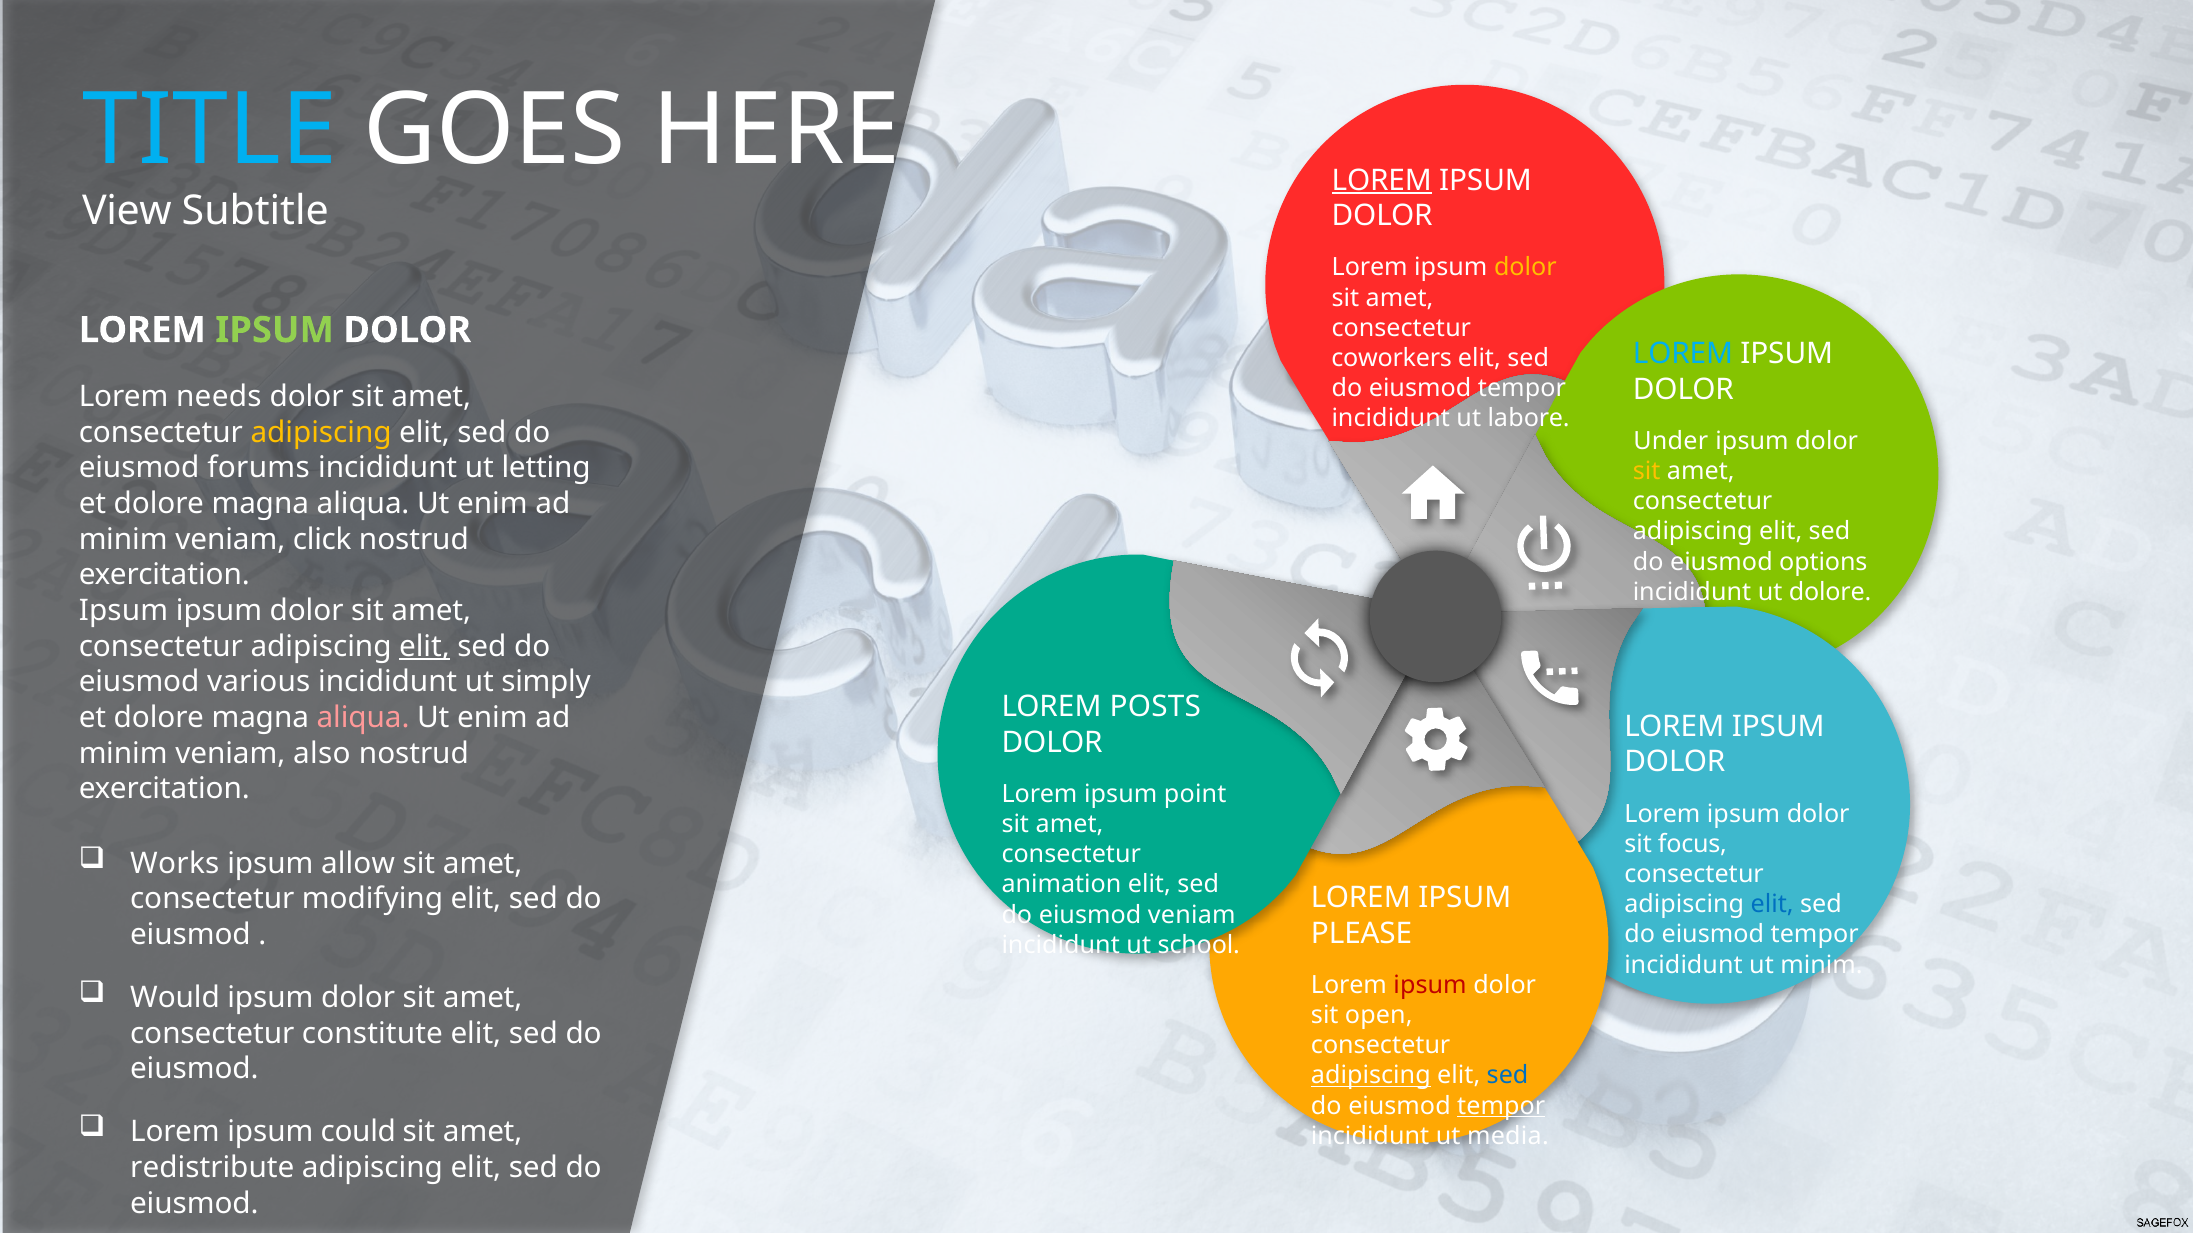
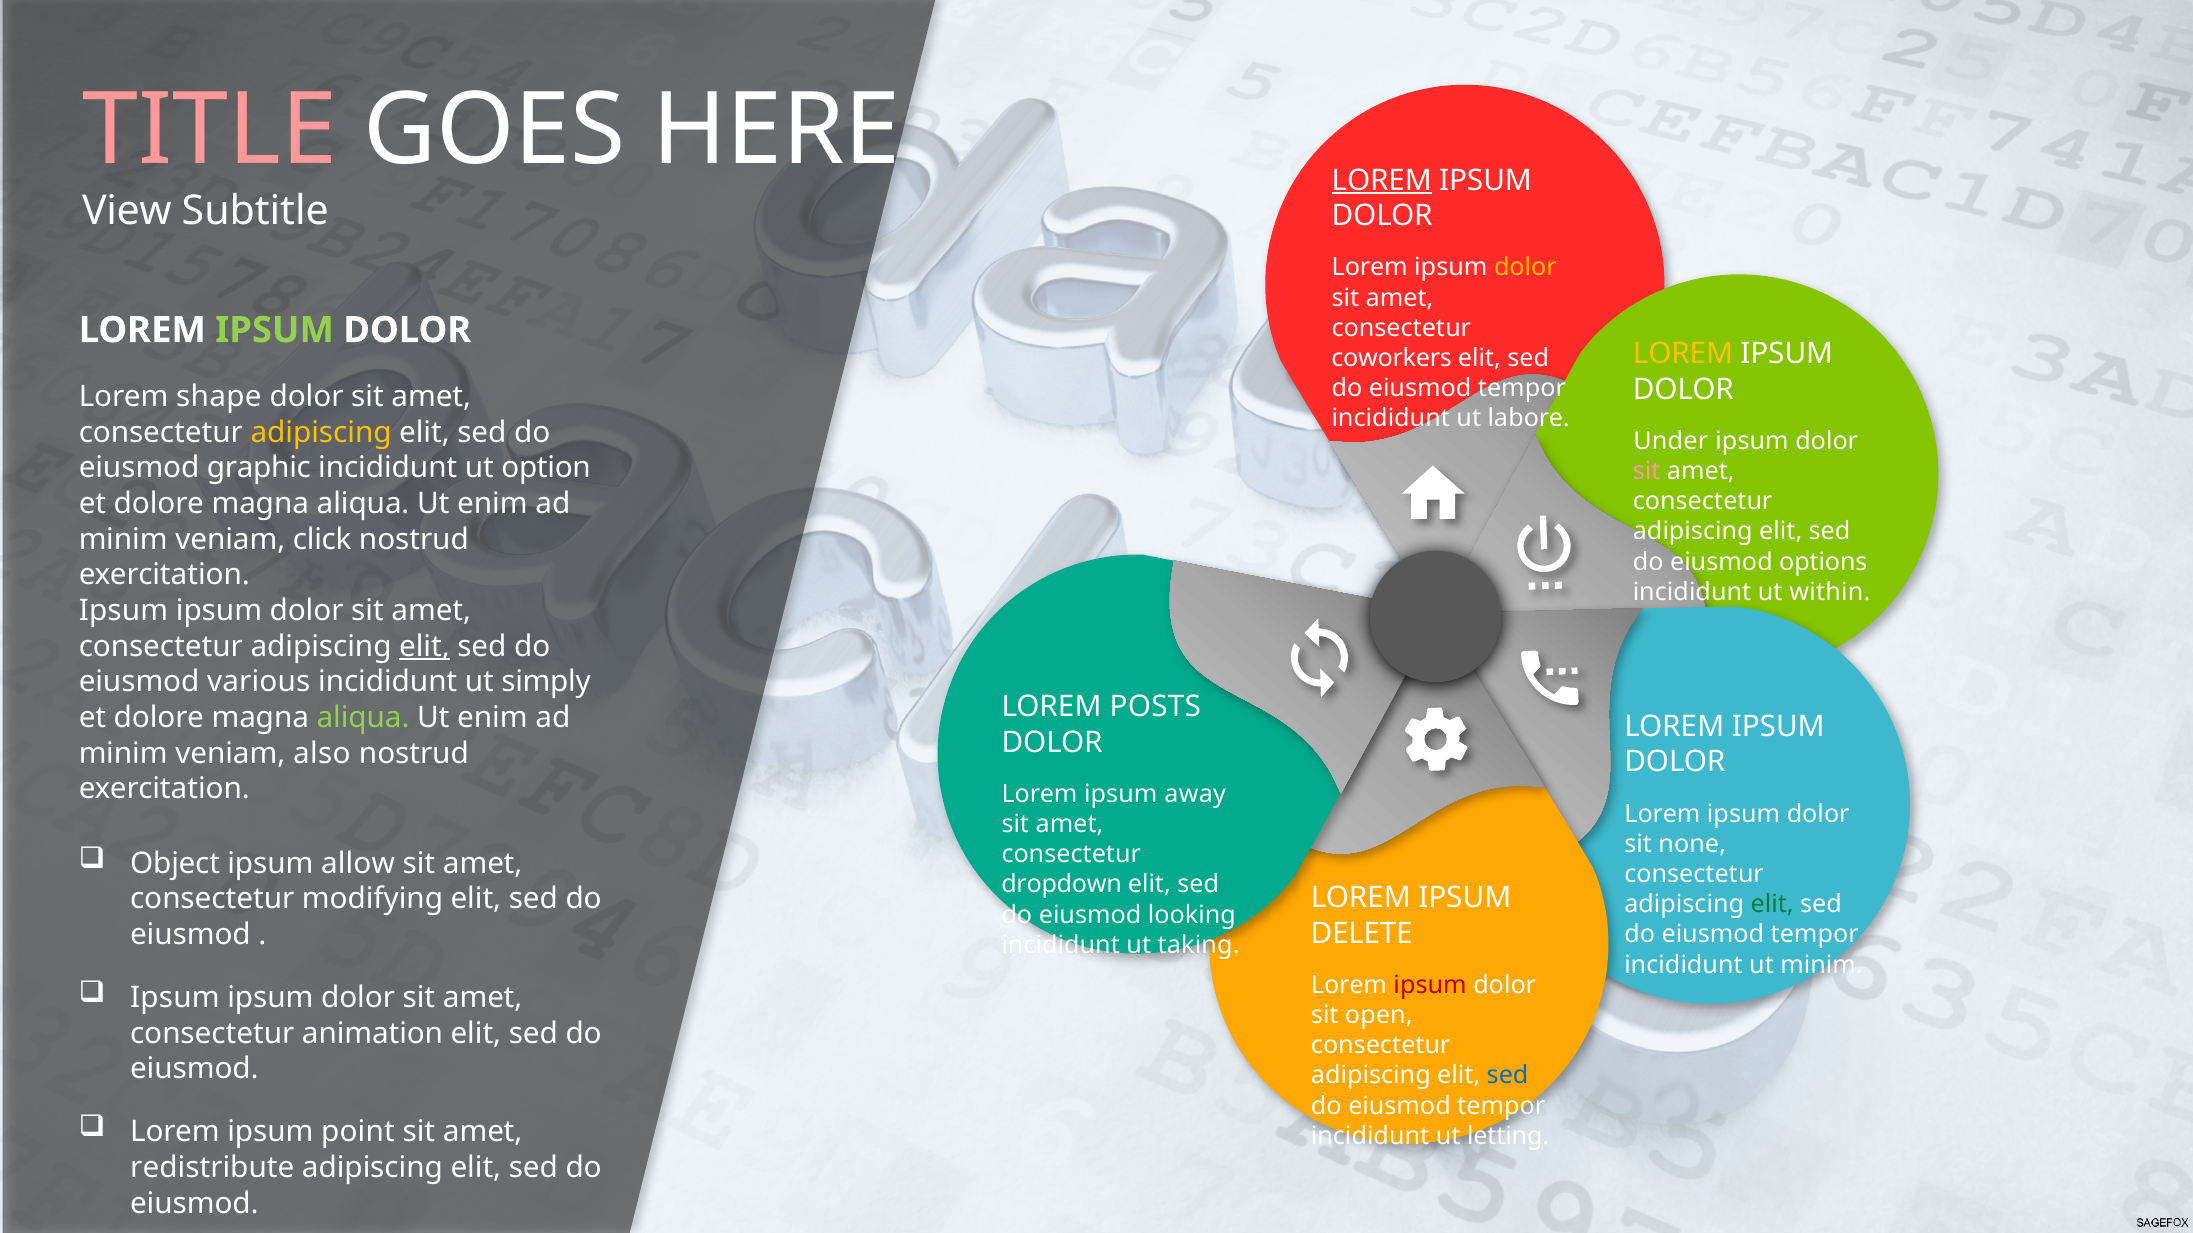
TITLE colour: light blue -> pink
LOREM at (1683, 354) colour: light blue -> yellow
needs: needs -> shape
forums: forums -> graphic
letting: letting -> option
sit at (1647, 472) colour: yellow -> pink
ut dolore: dolore -> within
aliqua at (363, 718) colour: pink -> light green
point: point -> away
focus: focus -> none
Works: Works -> Object
animation: animation -> dropdown
elit at (1772, 905) colour: blue -> green
eiusmod veniam: veniam -> looking
PLEASE: PLEASE -> DELETE
school: school -> taking
Would at (175, 998): Would -> Ipsum
constitute: constitute -> animation
adipiscing at (1371, 1076) underline: present -> none
tempor at (1501, 1106) underline: present -> none
could: could -> point
media: media -> letting
